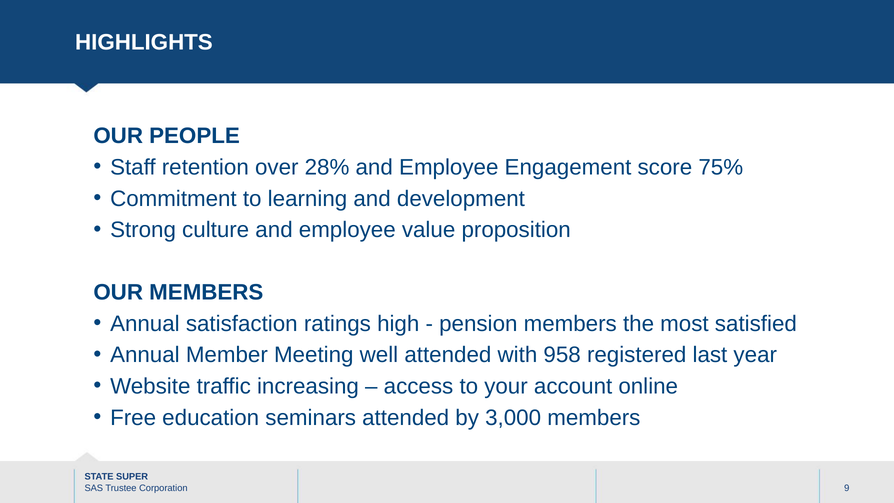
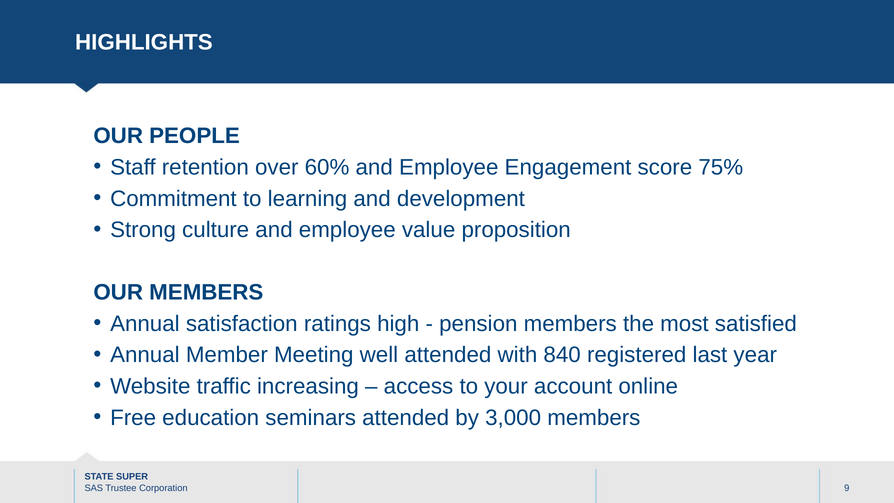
28%: 28% -> 60%
958: 958 -> 840
